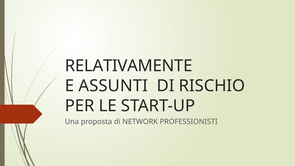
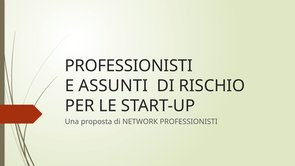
RELATIVAMENTE at (129, 66): RELATIVAMENTE -> PROFESSIONISTI
